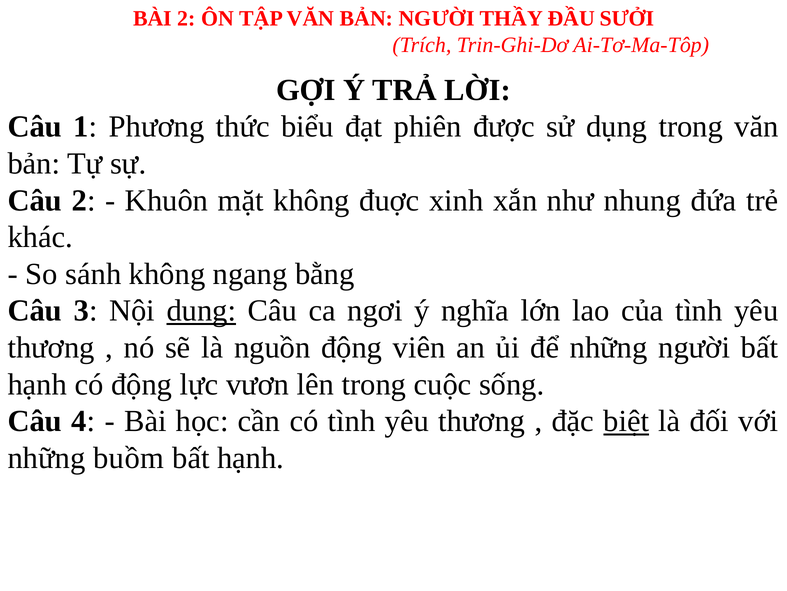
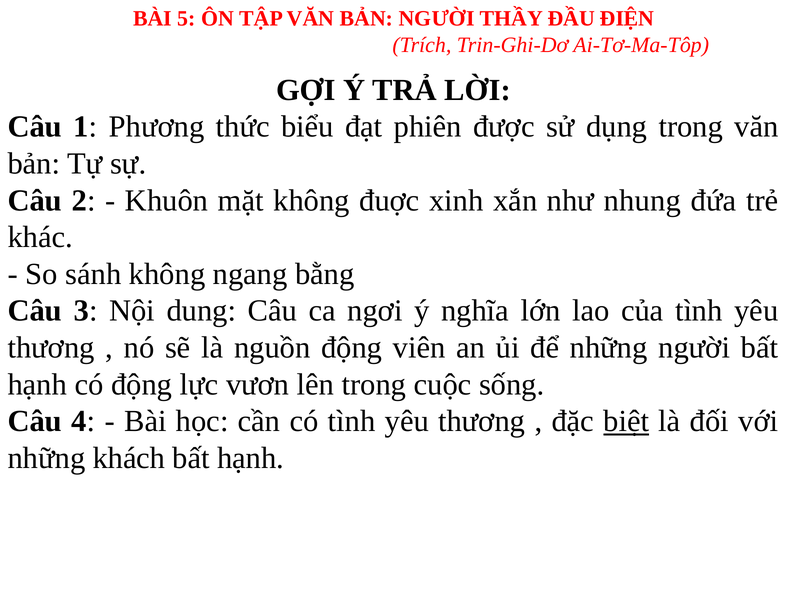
BÀI 2: 2 -> 5
SƯỞI: SƯỞI -> ĐIỆN
dung underline: present -> none
buồm: buồm -> khách
